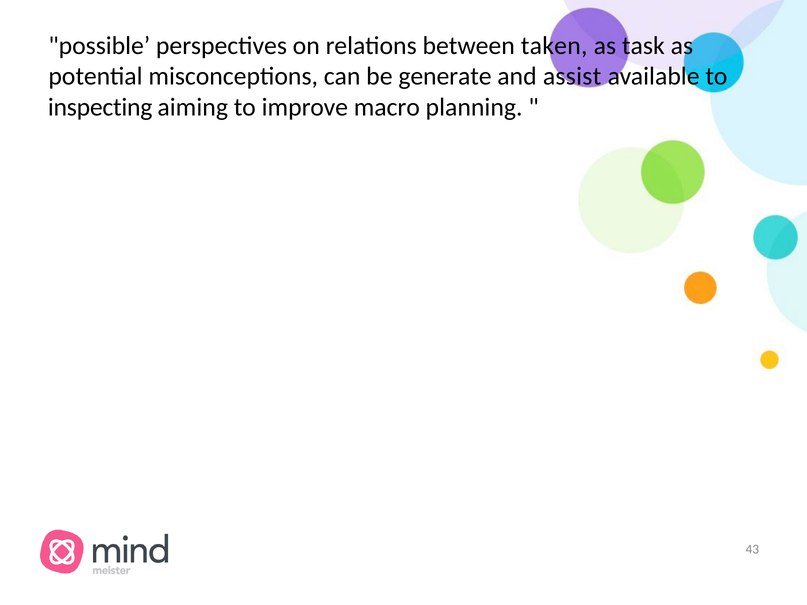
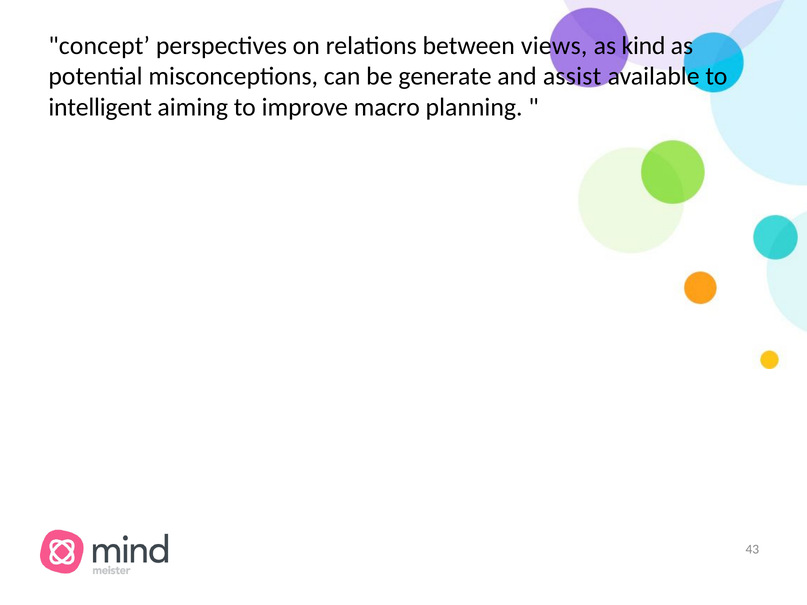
possible: possible -> concept
taken: taken -> views
task: task -> kind
inspecting: inspecting -> intelligent
